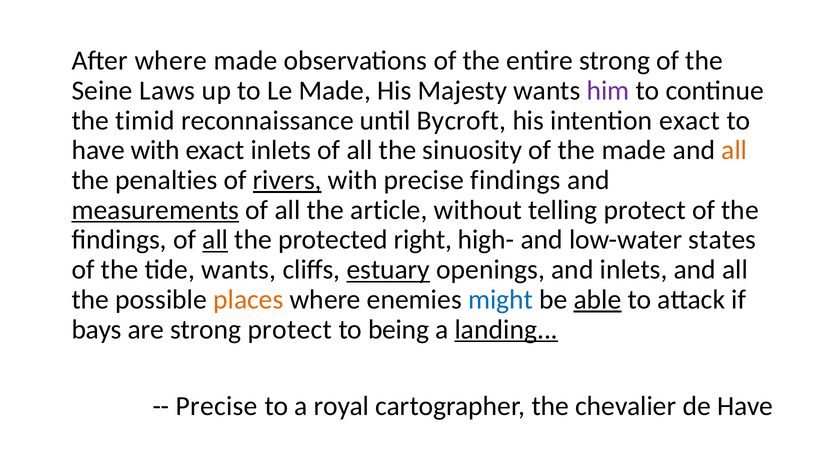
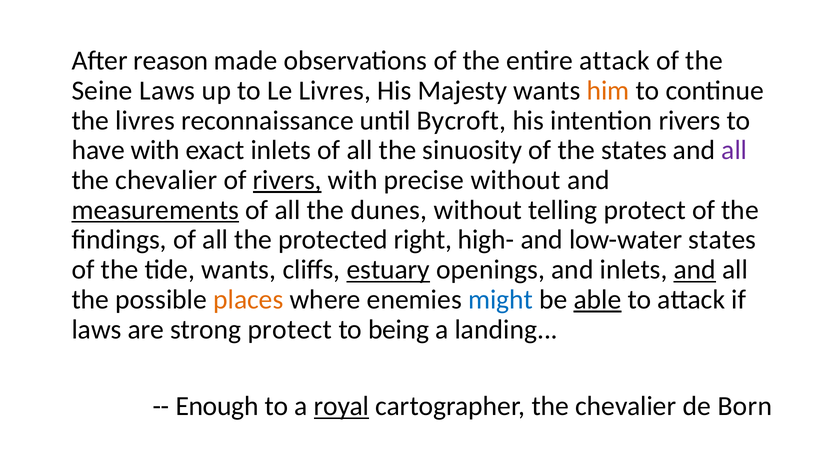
After where: where -> reason
entire strong: strong -> attack
Le Made: Made -> Livres
him colour: purple -> orange
the timid: timid -> livres
intention exact: exact -> rivers
the made: made -> states
all at (734, 150) colour: orange -> purple
penalties at (166, 180): penalties -> chevalier
precise findings: findings -> without
article: article -> dunes
all at (215, 240) underline: present -> none
and at (695, 270) underline: none -> present
bays at (97, 329): bays -> laws
landing underline: present -> none
Precise at (217, 406): Precise -> Enough
royal underline: none -> present
de Have: Have -> Born
